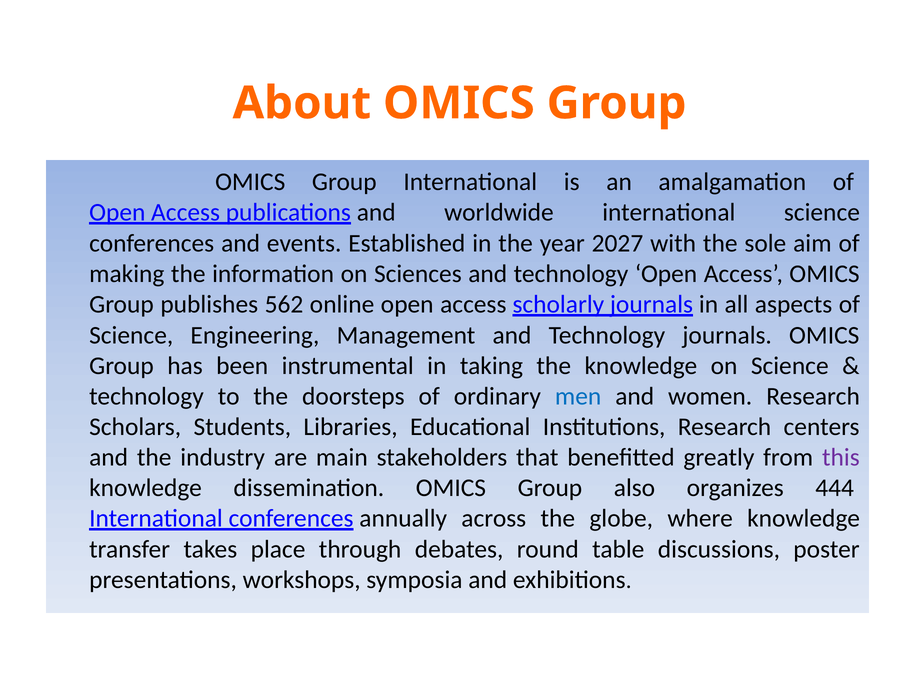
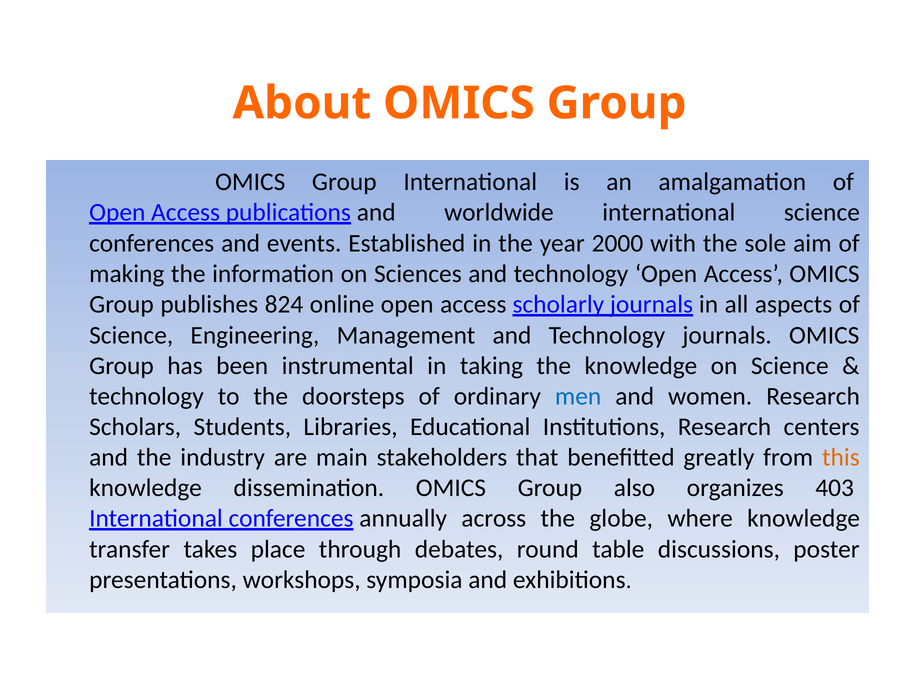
2027: 2027 -> 2000
562: 562 -> 824
this colour: purple -> orange
444: 444 -> 403
